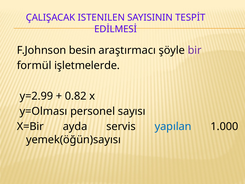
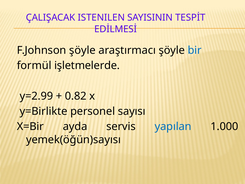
F.Johnson besin: besin -> şöyle
bir colour: purple -> blue
y=Olması: y=Olması -> y=Birlikte
